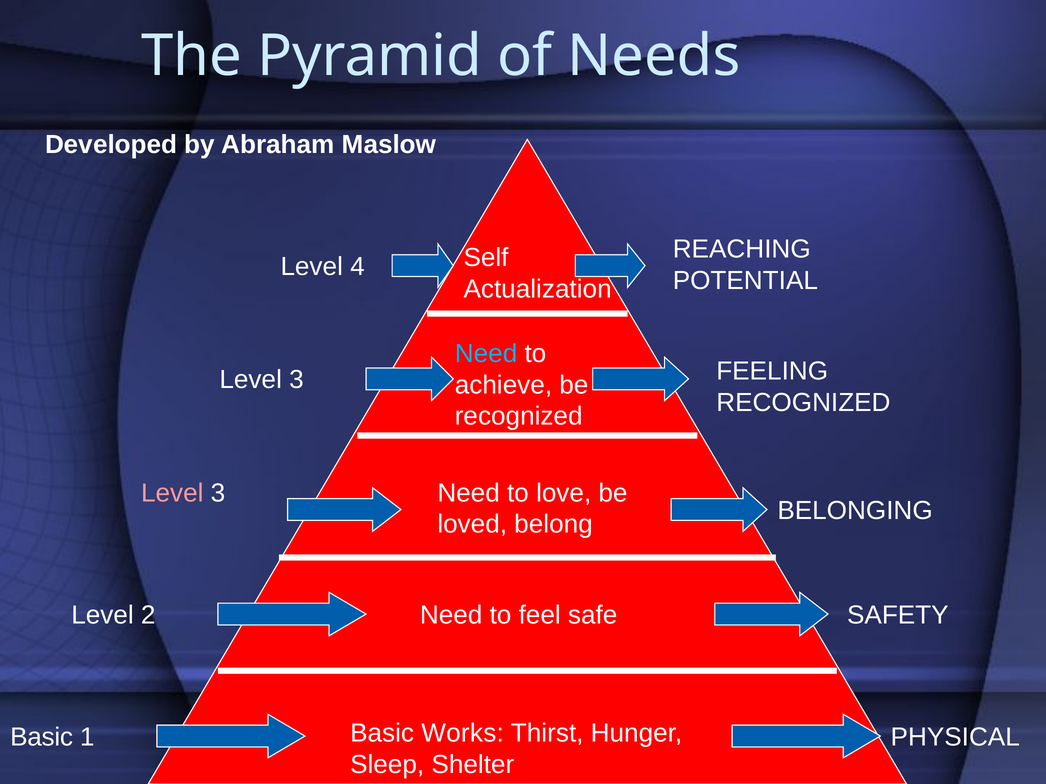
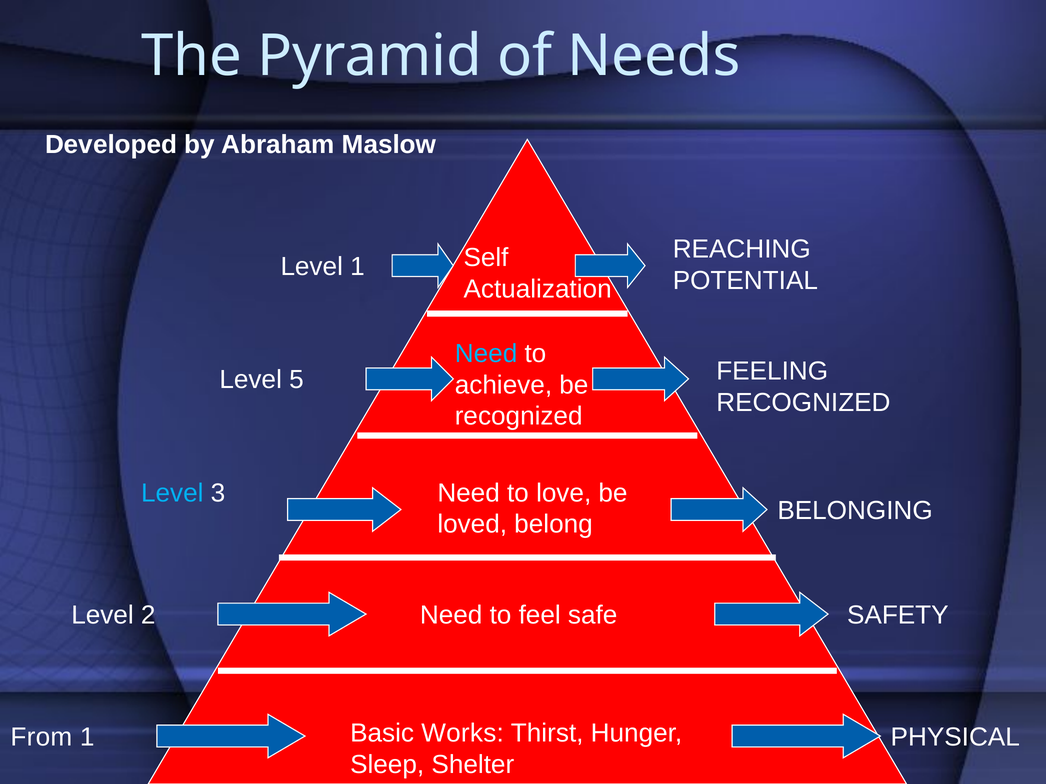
Level 4: 4 -> 1
3 at (296, 380): 3 -> 5
Level at (172, 493) colour: pink -> light blue
Basic at (42, 737): Basic -> From
